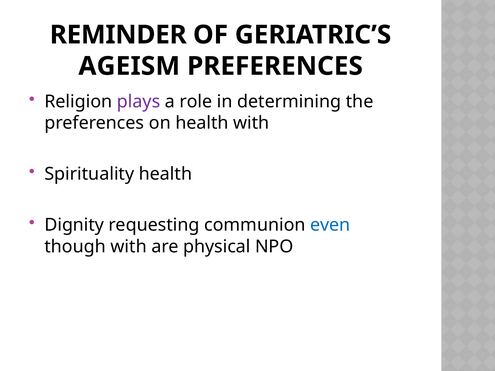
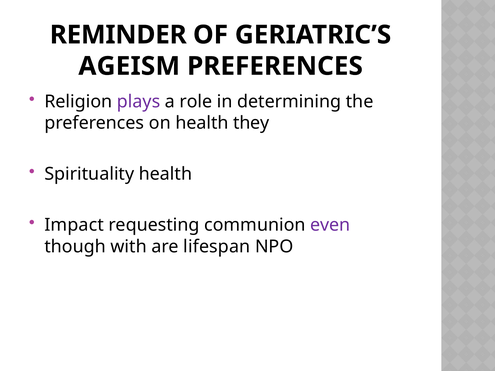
health with: with -> they
Dignity: Dignity -> Impact
even colour: blue -> purple
physical: physical -> lifespan
